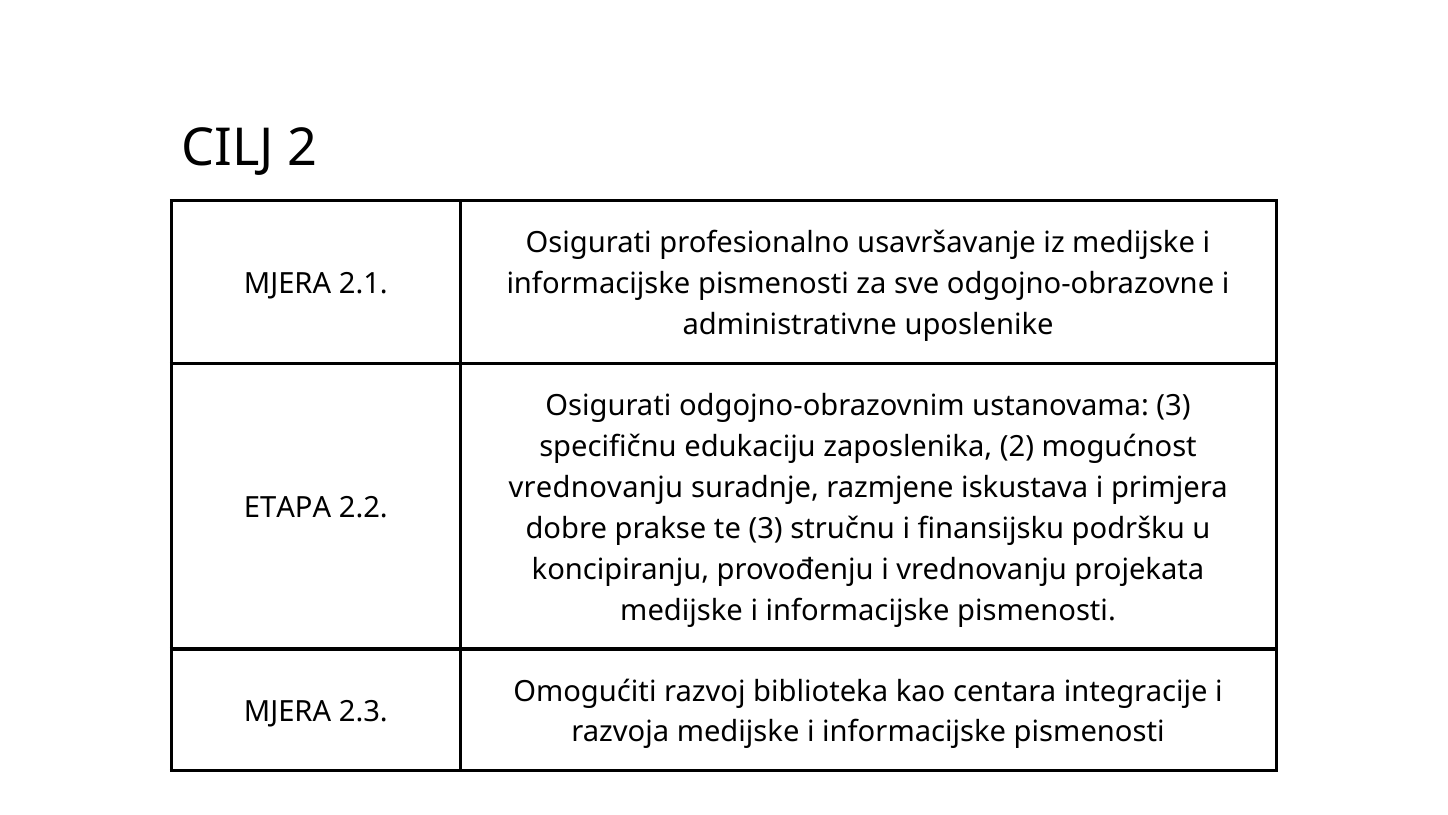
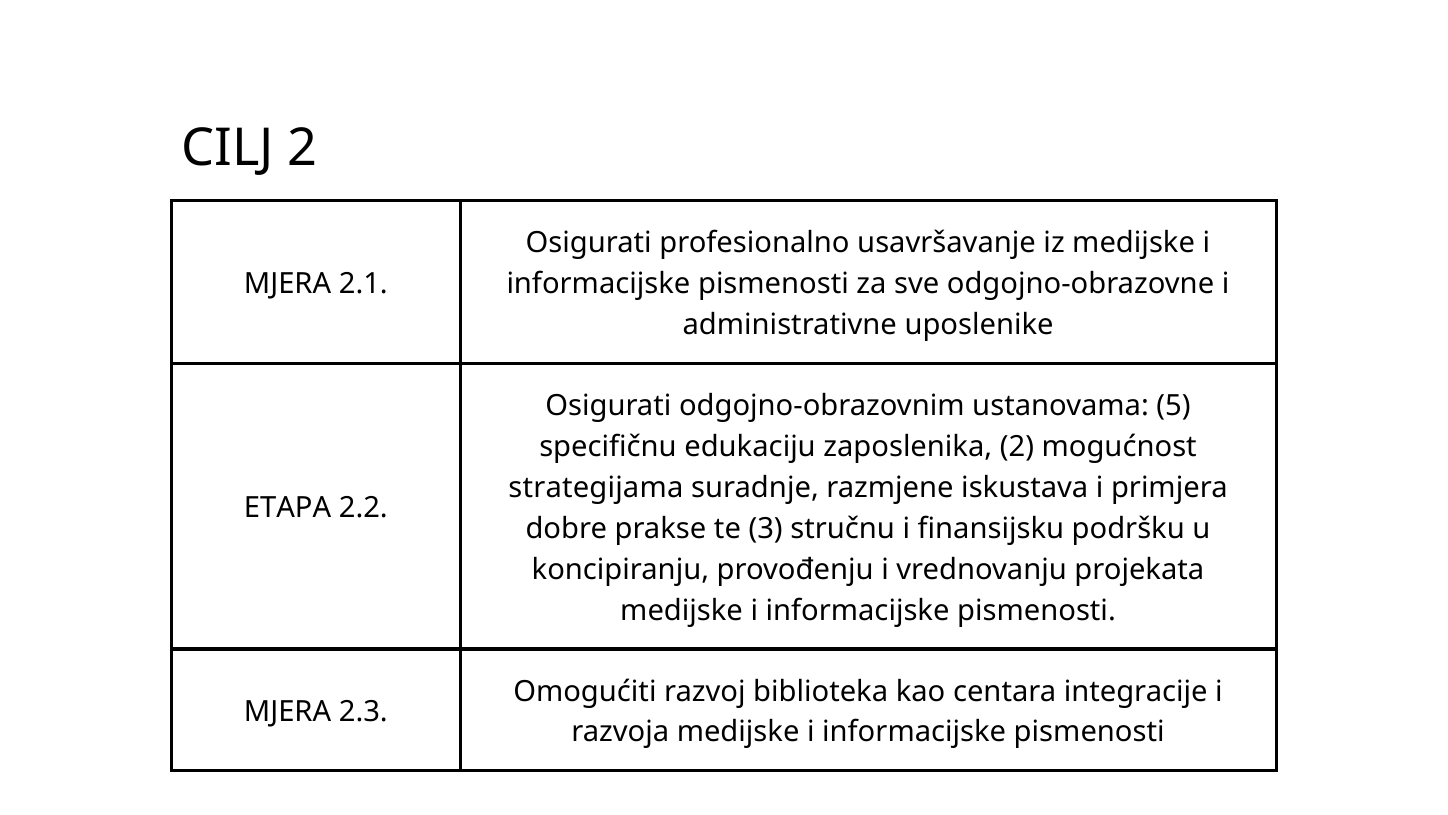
ustanovama 3: 3 -> 5
vrednovanju at (596, 488): vrednovanju -> strategijama
